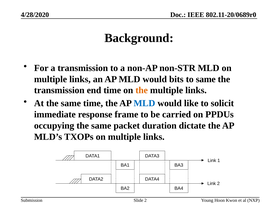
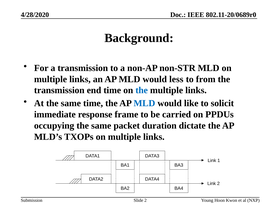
bits: bits -> less
to same: same -> from
the at (142, 90) colour: orange -> blue
